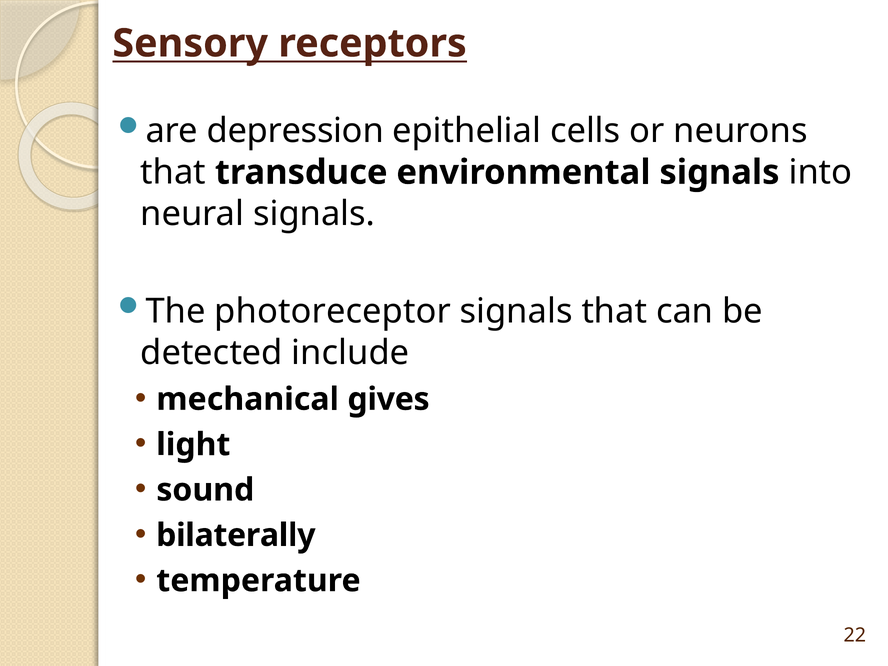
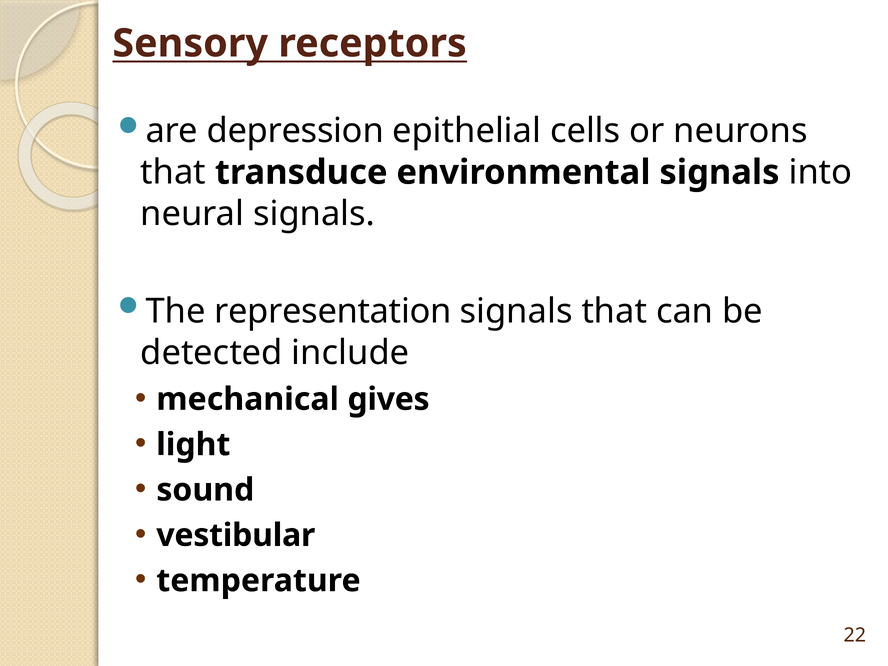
photoreceptor: photoreceptor -> representation
bilaterally: bilaterally -> vestibular
